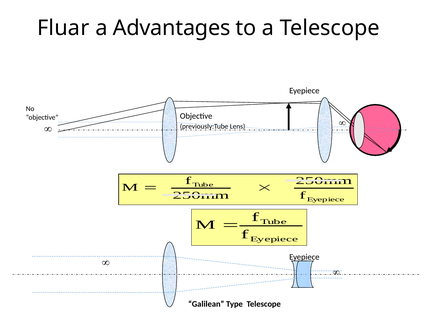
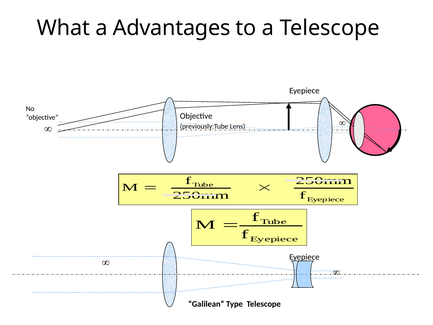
Fluar: Fluar -> What
